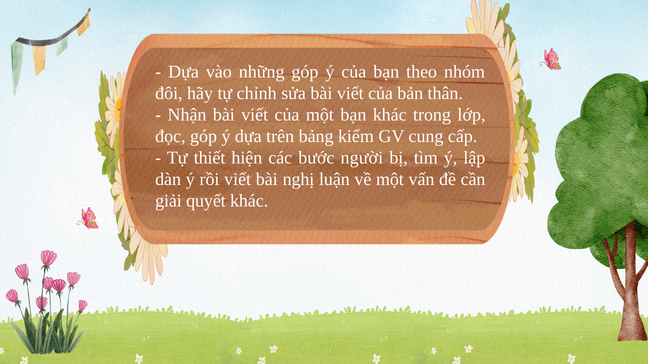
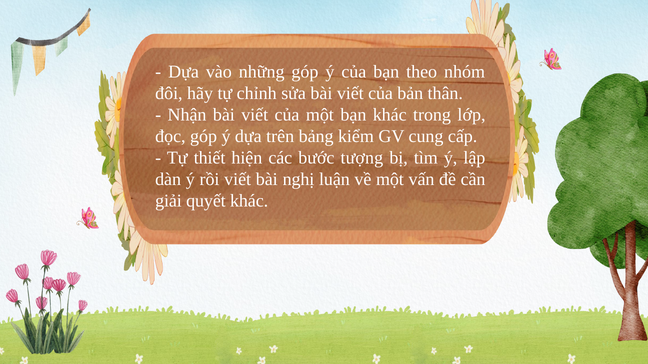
người: người -> tượng
